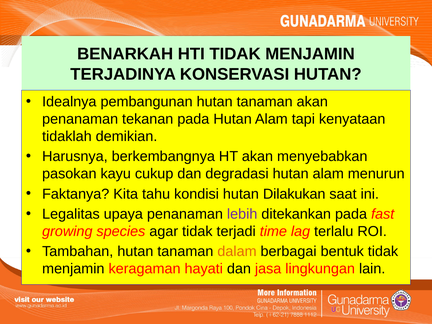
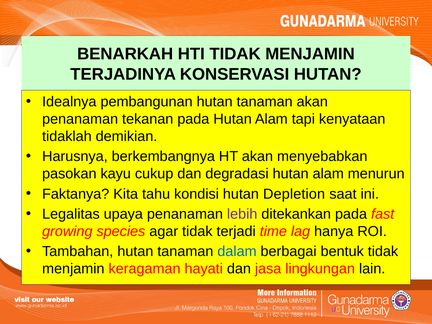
Dilakukan: Dilakukan -> Depletion
terlalu: terlalu -> hanya
dalam colour: orange -> blue
